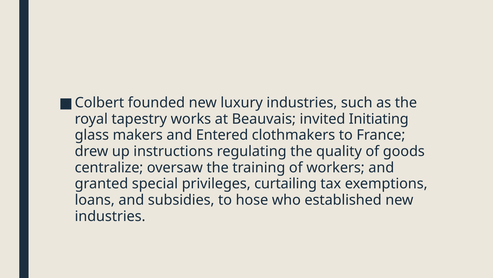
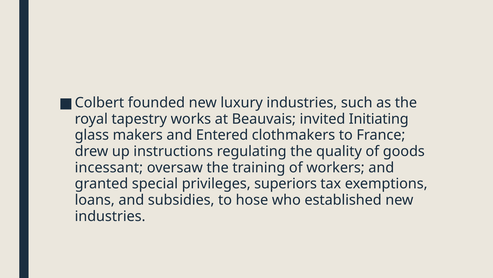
centralize: centralize -> incessant
curtailing: curtailing -> superiors
